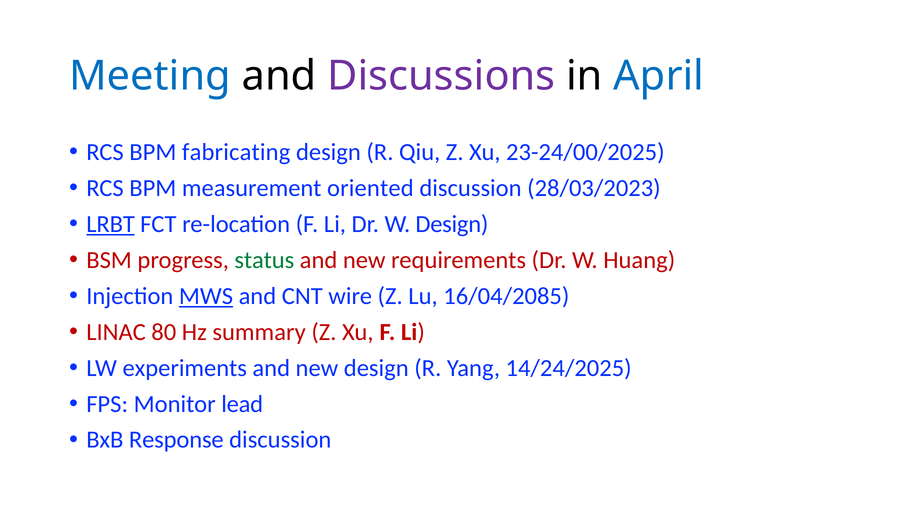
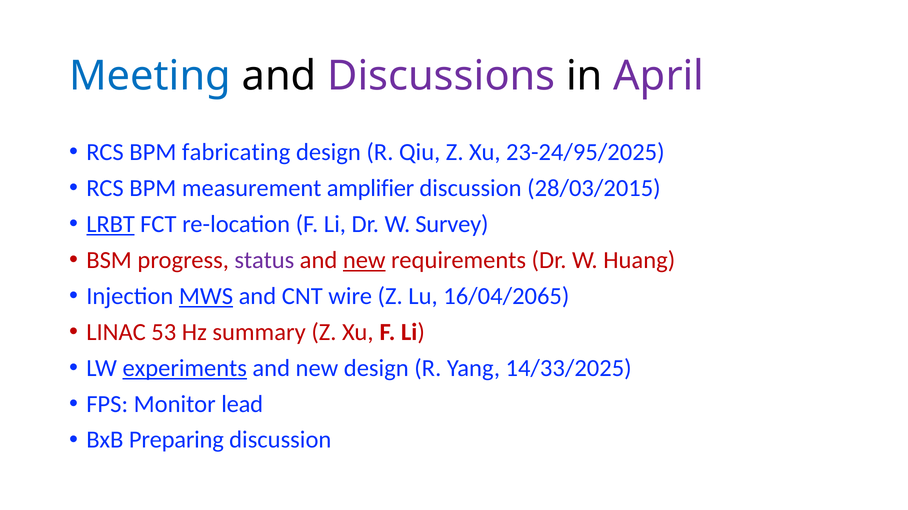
April colour: blue -> purple
23-24/00/2025: 23-24/00/2025 -> 23-24/95/2025
oriented: oriented -> amplifier
28/03/2023: 28/03/2023 -> 28/03/2015
W Design: Design -> Survey
status colour: green -> purple
new at (364, 261) underline: none -> present
16/04/2085: 16/04/2085 -> 16/04/2065
80: 80 -> 53
experiments underline: none -> present
14/24/2025: 14/24/2025 -> 14/33/2025
Response: Response -> Preparing
